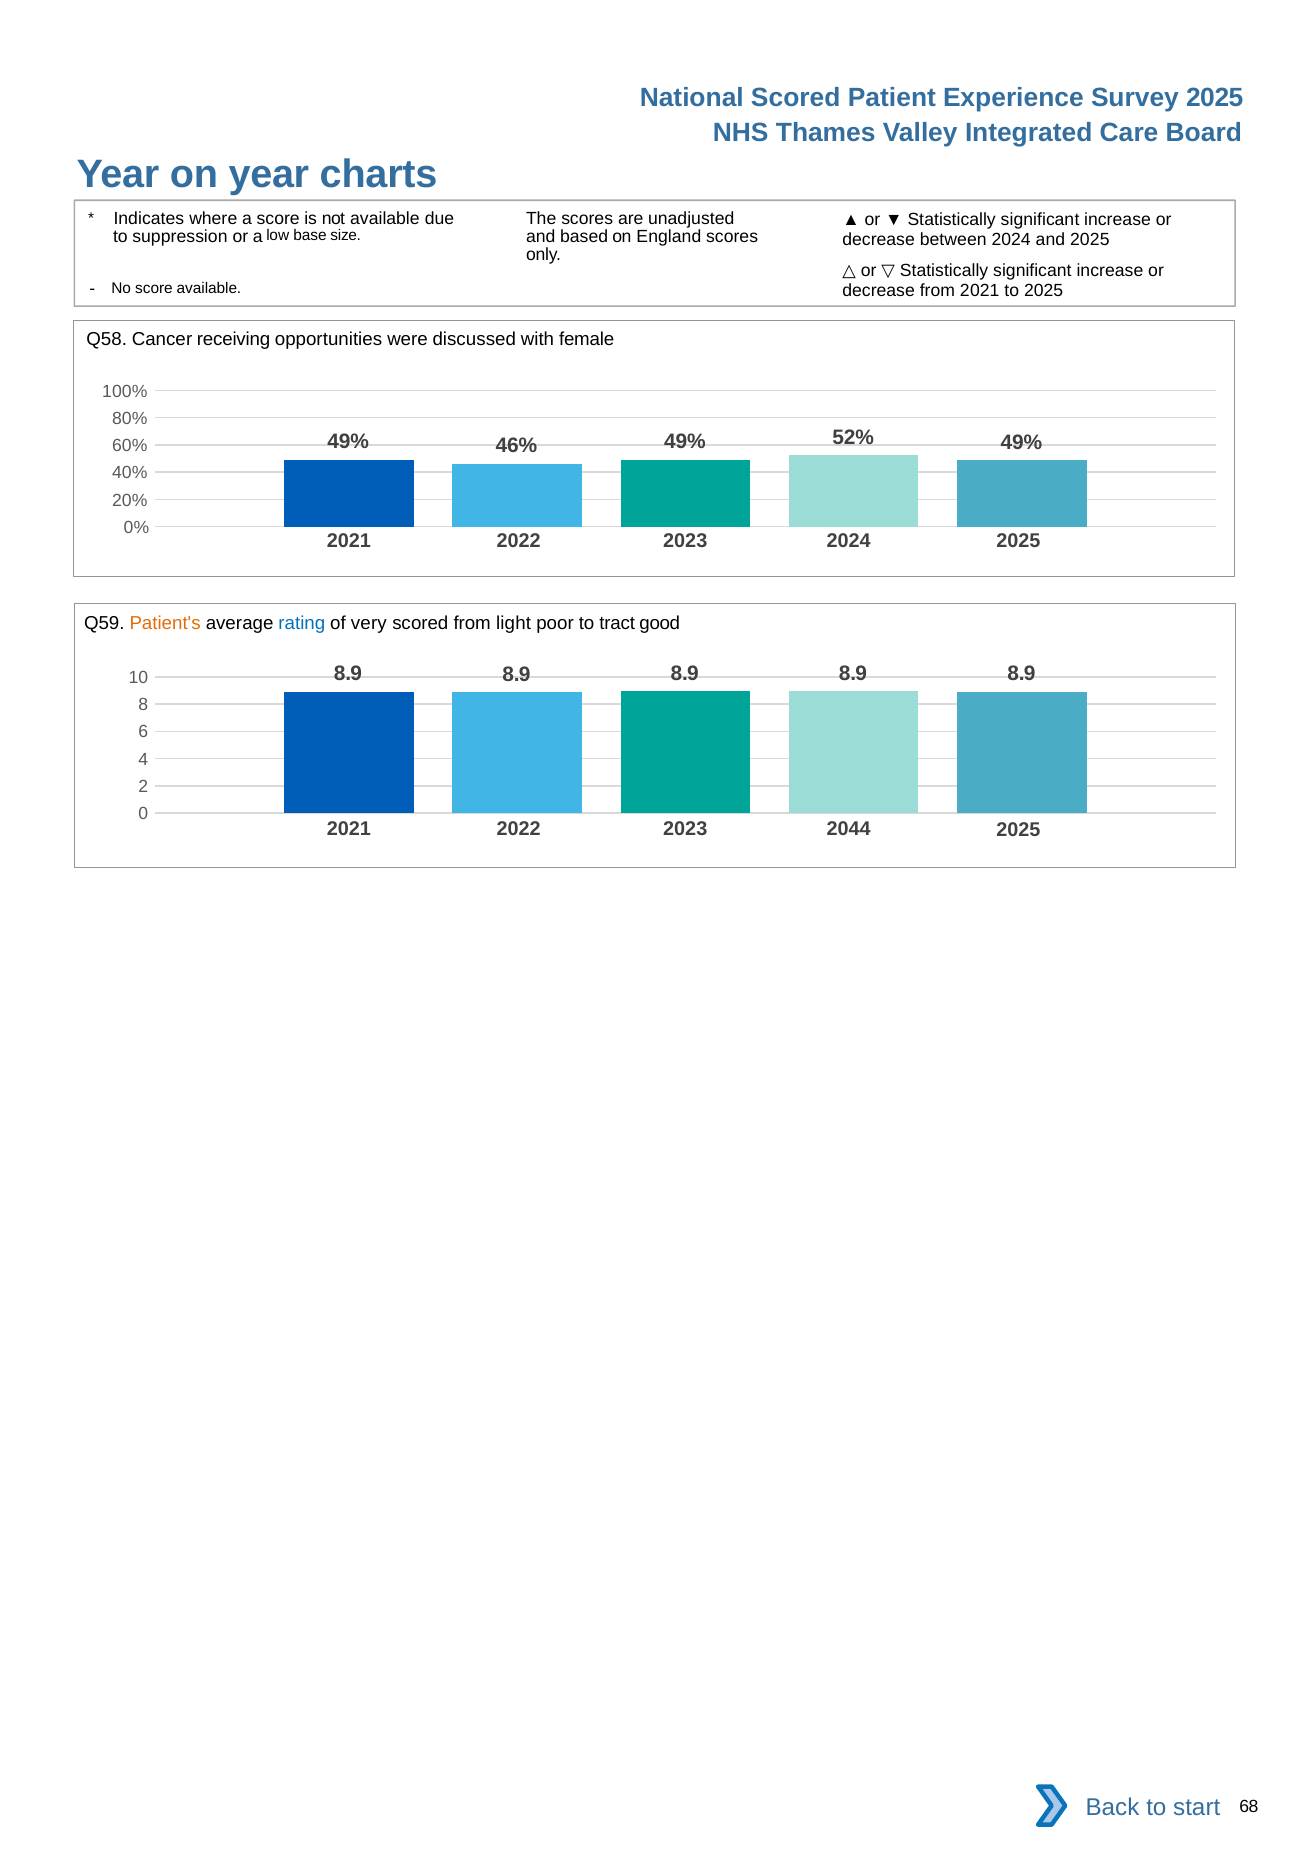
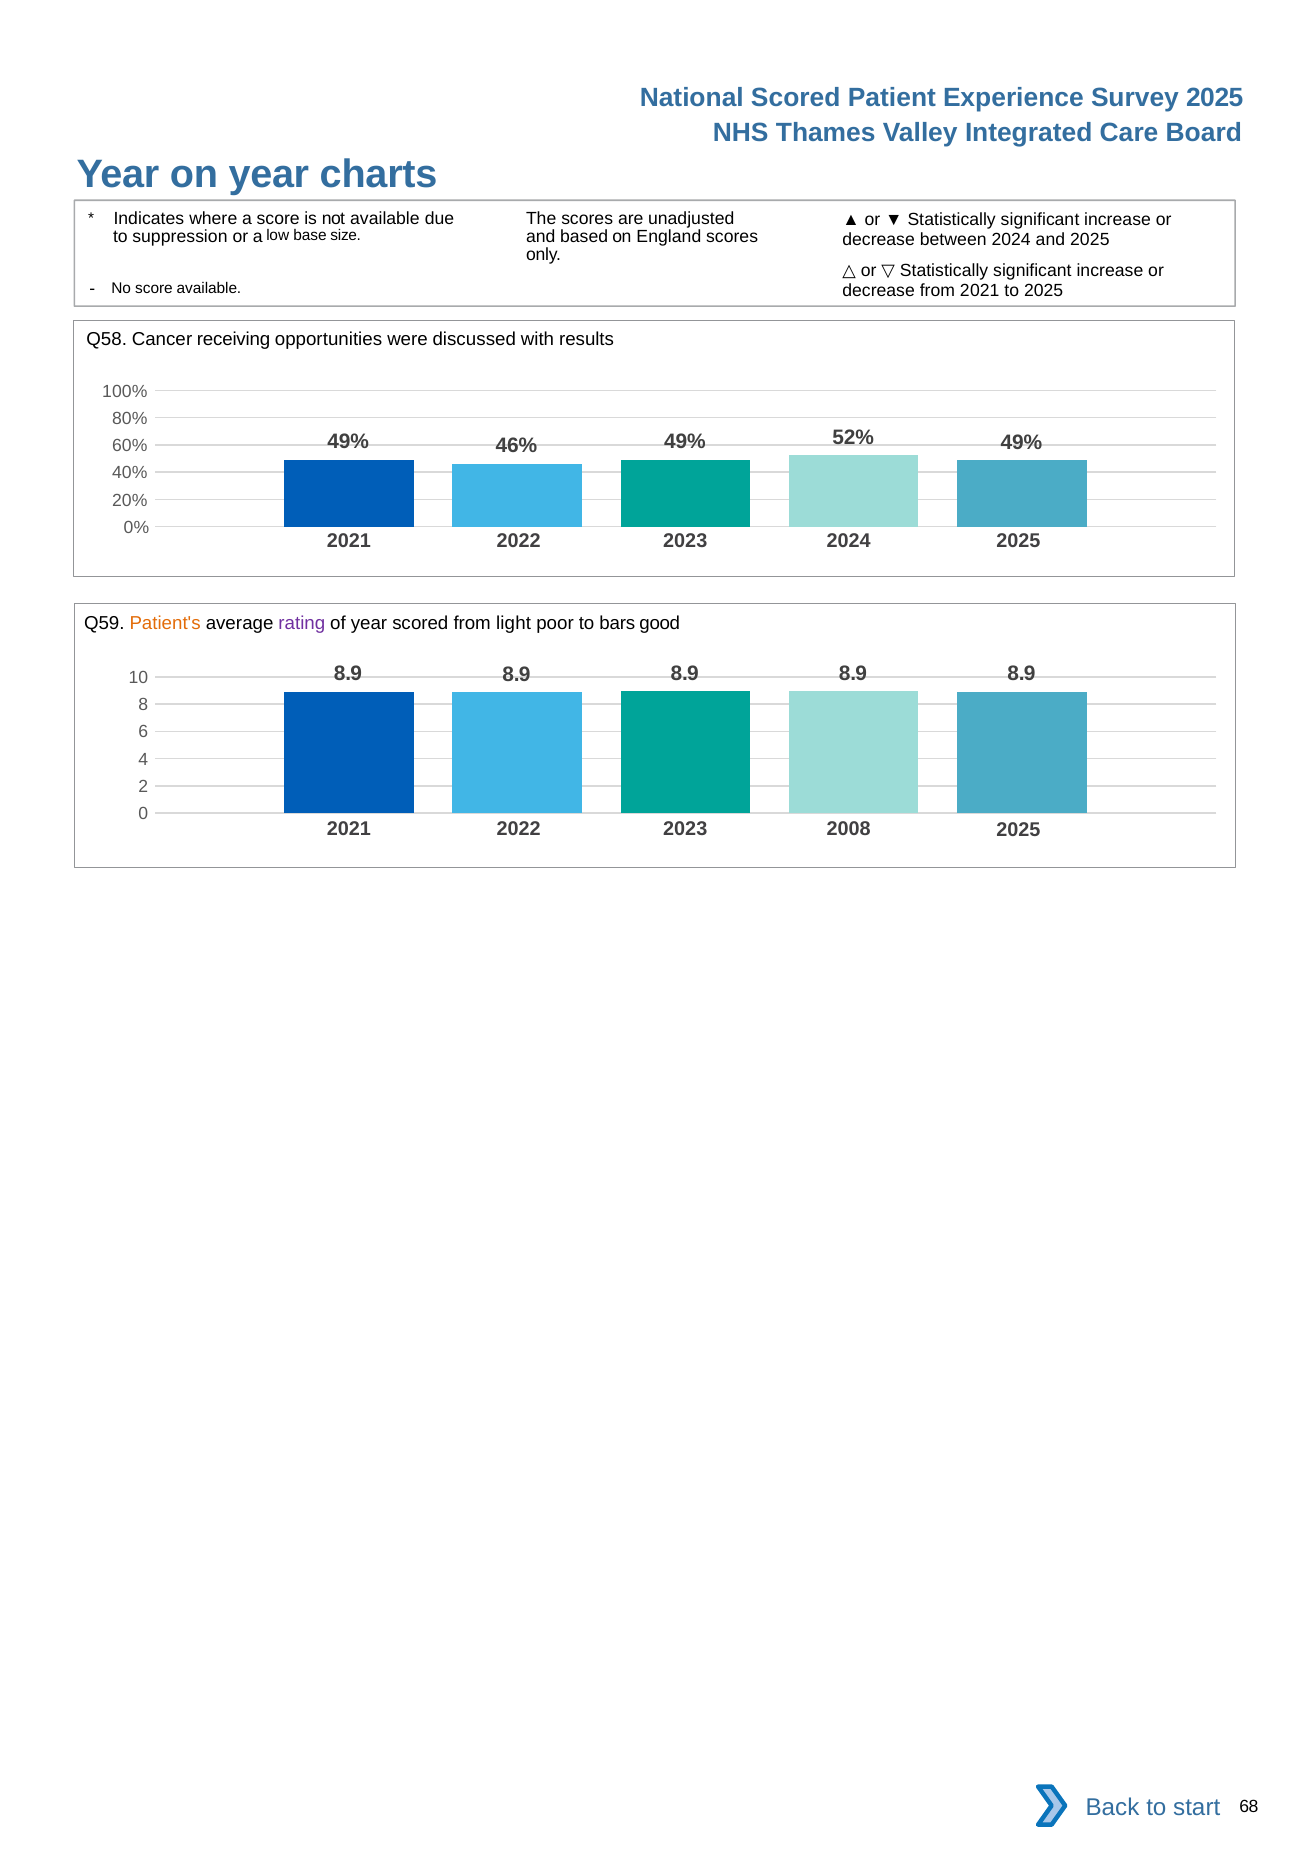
female: female -> results
rating colour: blue -> purple
of very: very -> year
tract: tract -> bars
2044: 2044 -> 2008
